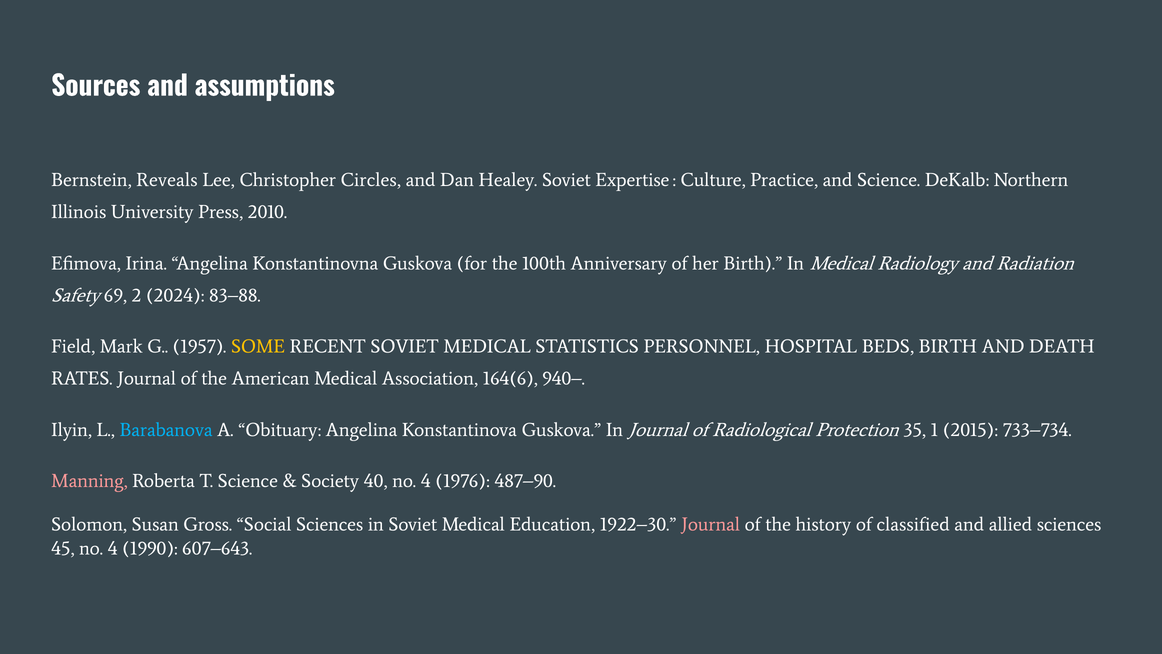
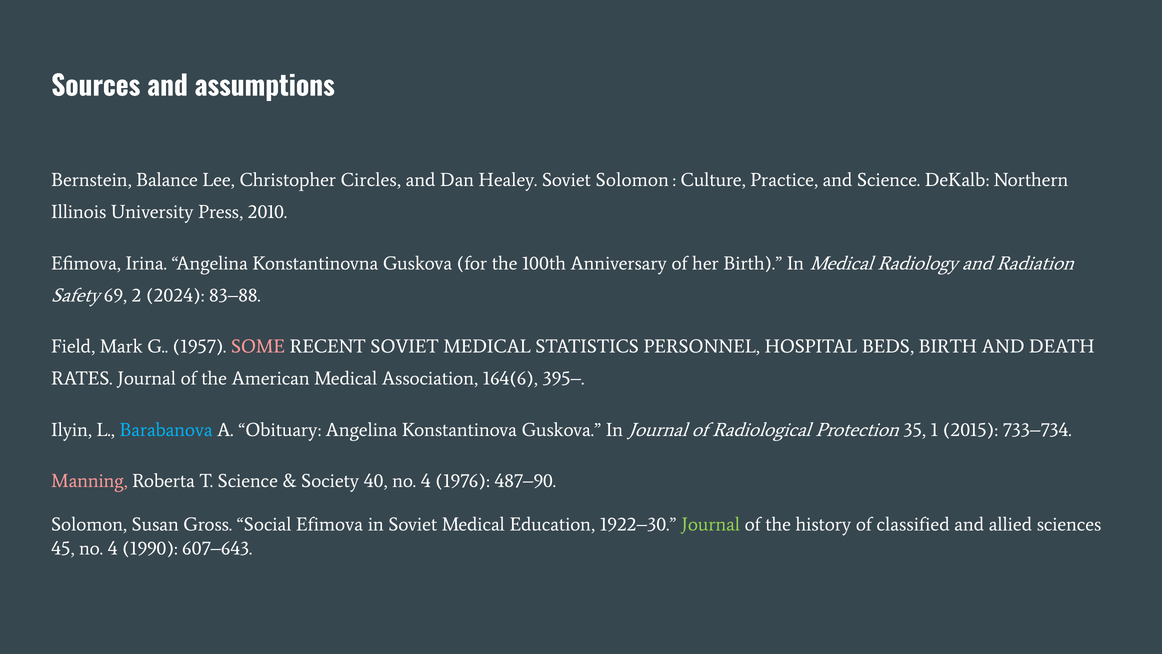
Reveals: Reveals -> Balance
Soviet Expertise: Expertise -> Solomon
SOME colour: yellow -> pink
940–: 940– -> 395–
Social Sciences: Sciences -> Efimova
Journal at (711, 524) colour: pink -> light green
